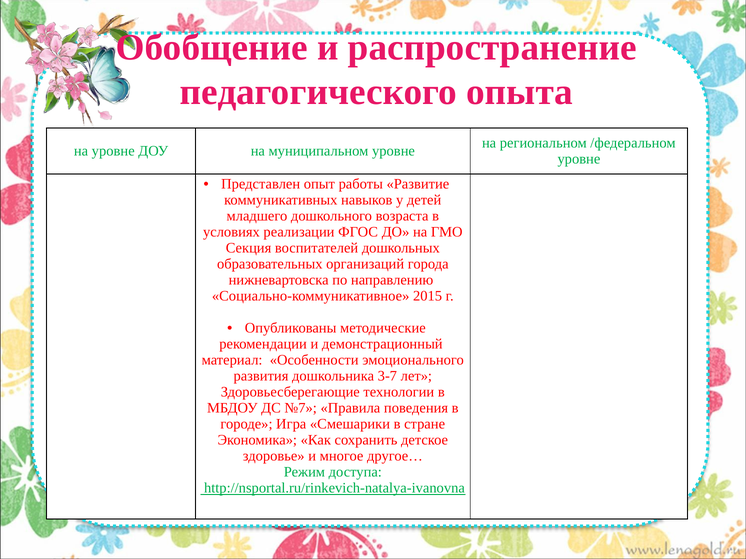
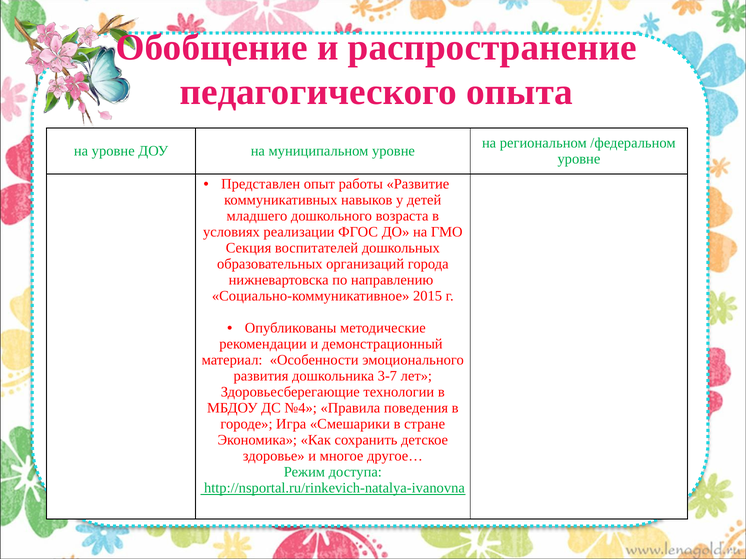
№7: №7 -> №4
